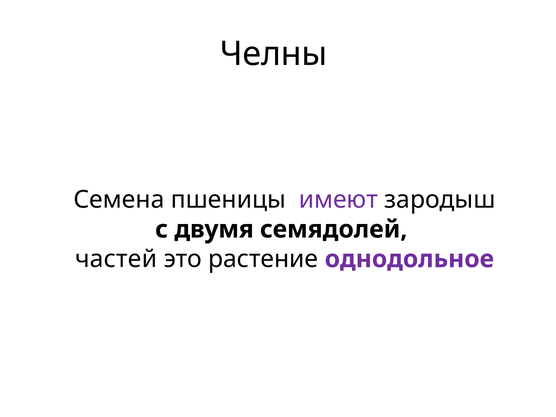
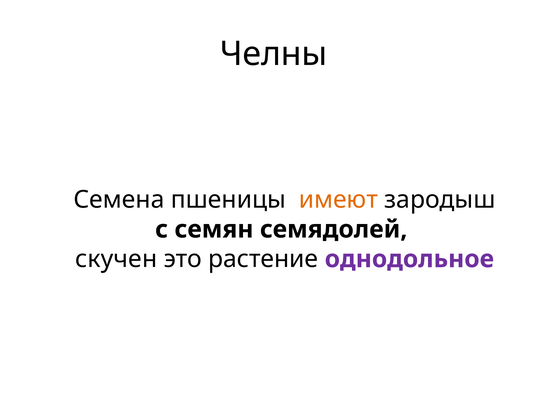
имеют colour: purple -> orange
двумя: двумя -> семян
частей: частей -> скучен
